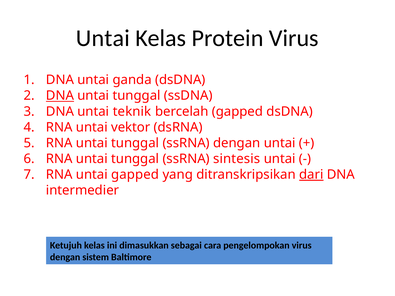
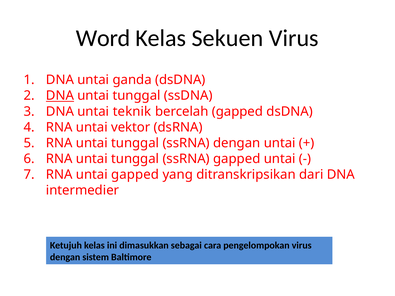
Untai at (103, 38): Untai -> Word
Protein: Protein -> Sekuen
ssRNA sintesis: sintesis -> gapped
dari underline: present -> none
